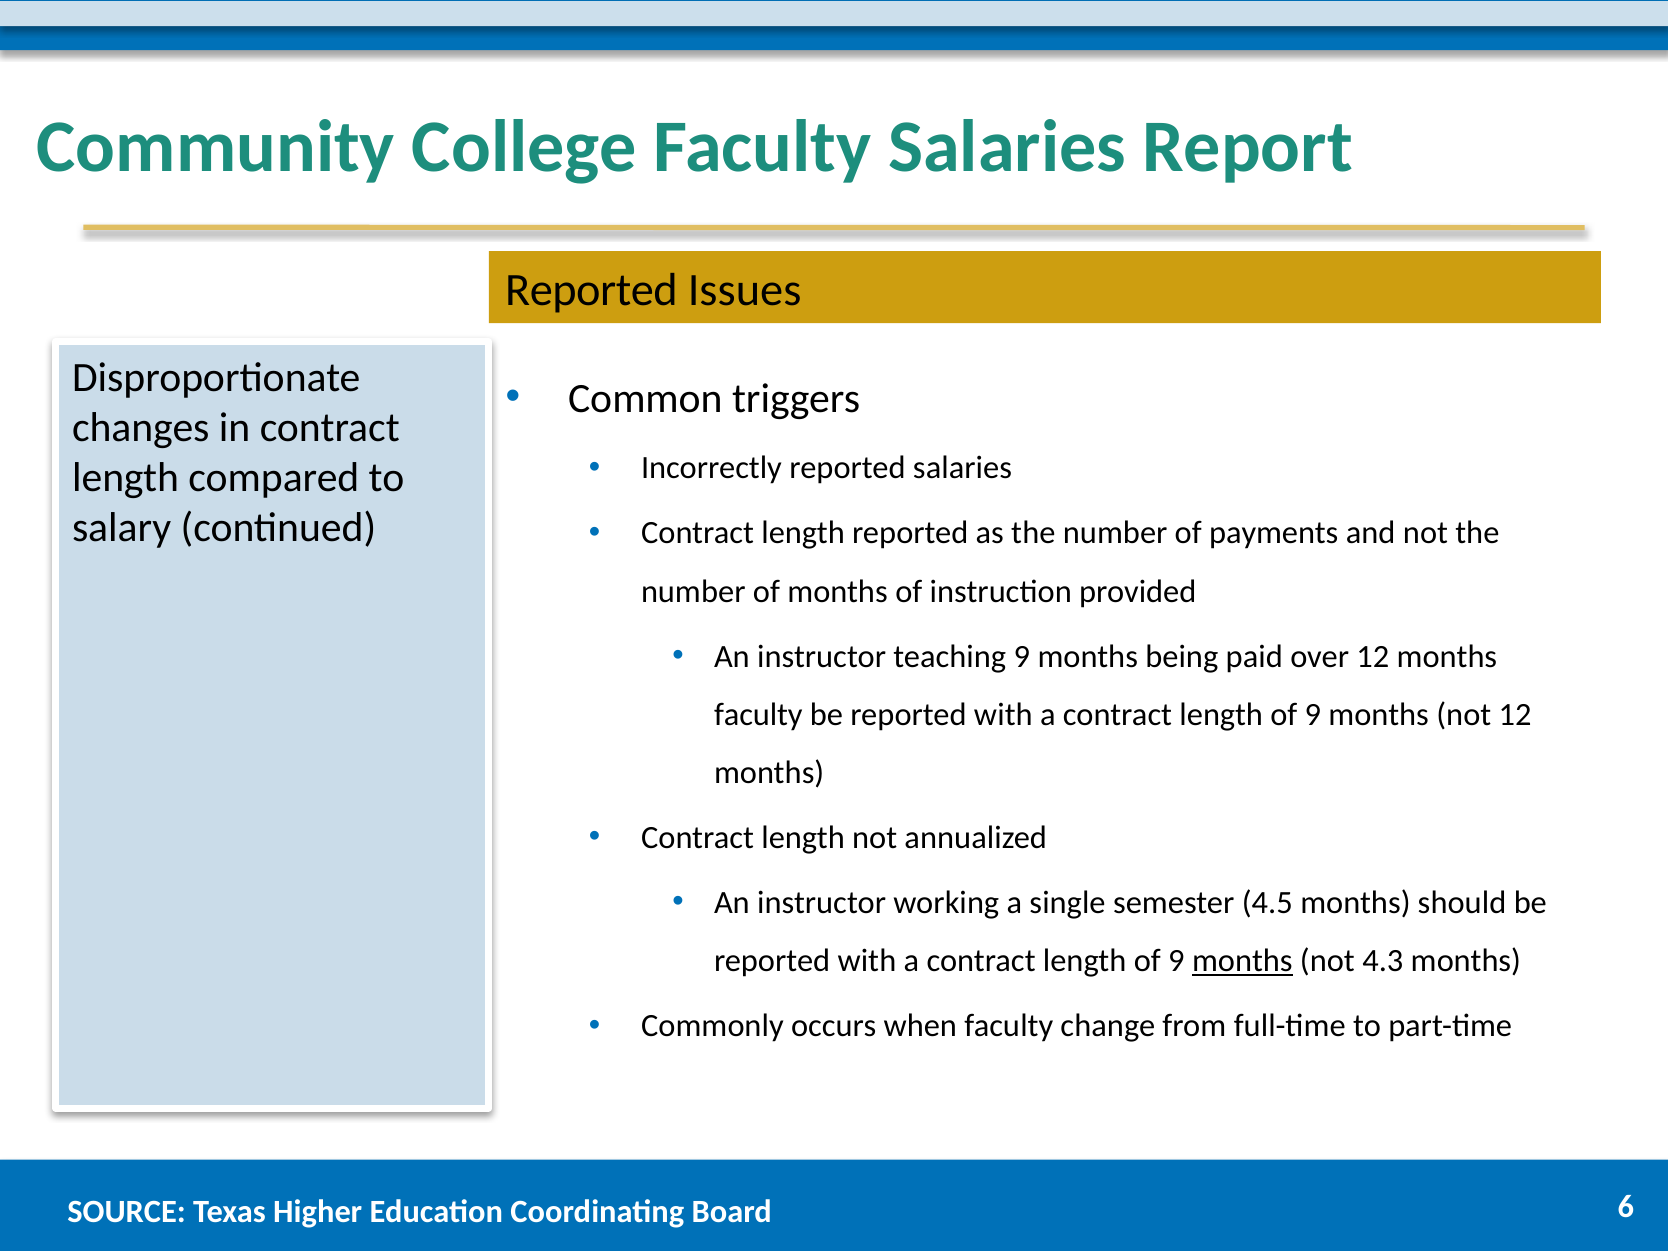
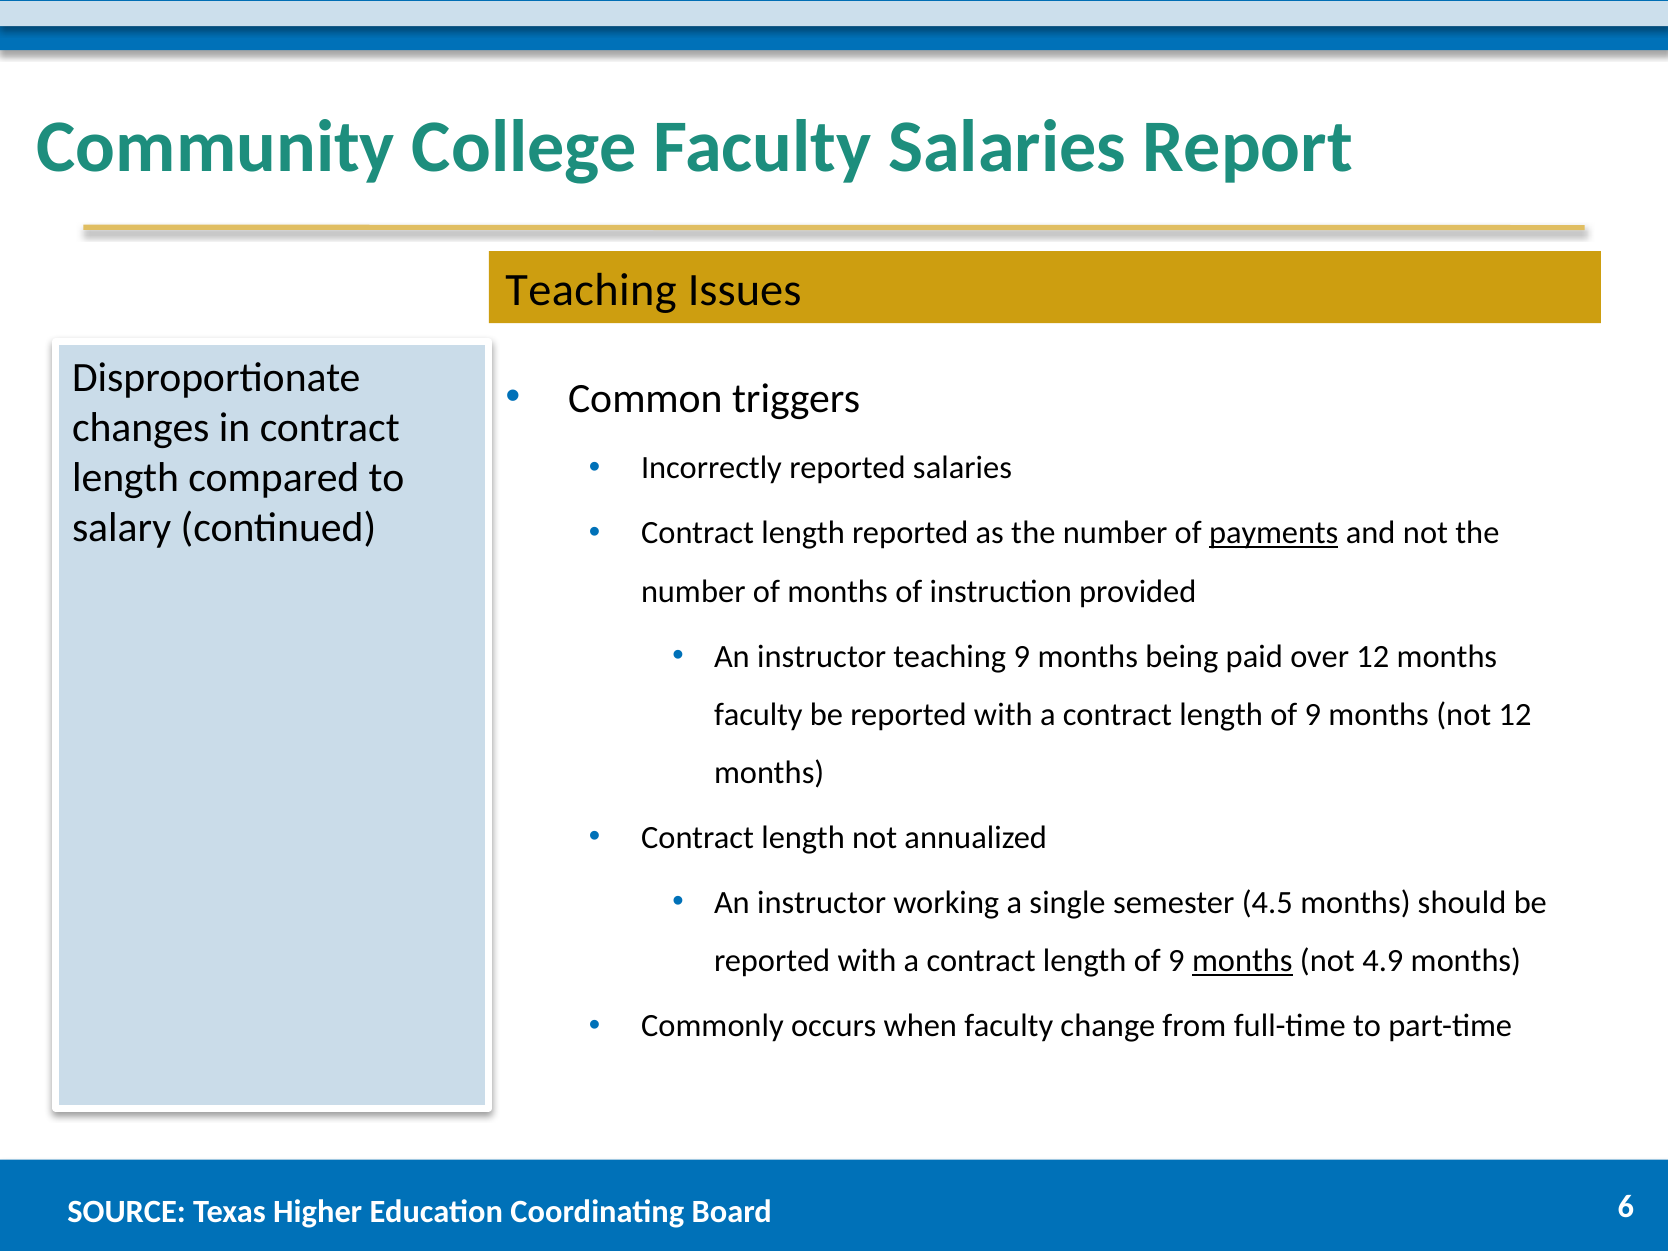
Reported at (591, 290): Reported -> Teaching
payments underline: none -> present
4.3: 4.3 -> 4.9
